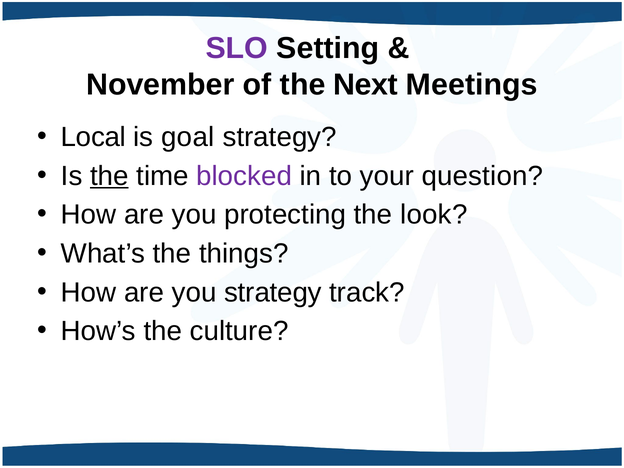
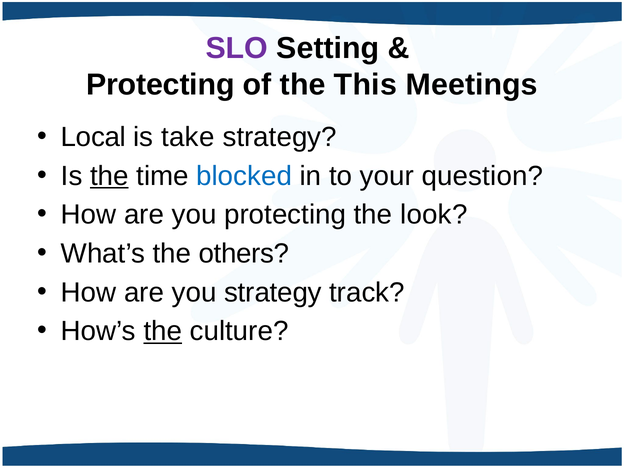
November at (160, 85): November -> Protecting
Next: Next -> This
goal: goal -> take
blocked colour: purple -> blue
things: things -> others
the at (163, 331) underline: none -> present
